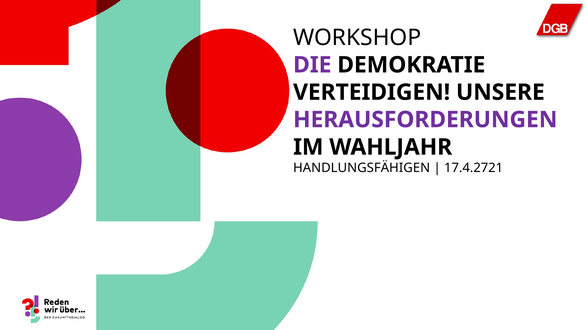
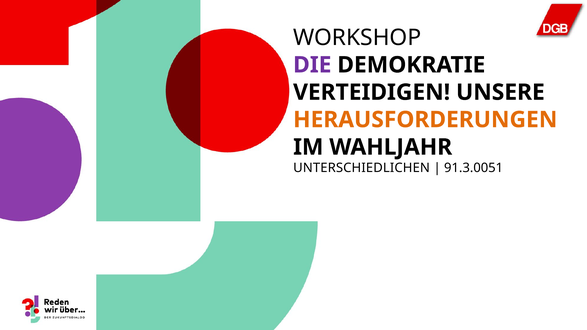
HERAUSFORDERUNGEN colour: purple -> orange
HANDLUNGSFÄHIGEN: HANDLUNGSFÄHIGEN -> UNTERSCHIEDLICHEN
17.4.2721: 17.4.2721 -> 91.3.0051
